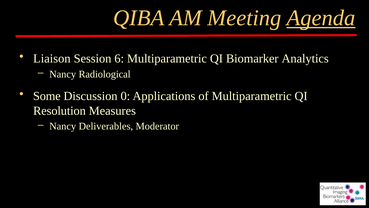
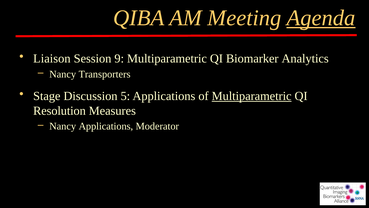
6: 6 -> 9
Radiological: Radiological -> Transporters
Some: Some -> Stage
0: 0 -> 5
Multiparametric at (252, 96) underline: none -> present
Nancy Deliverables: Deliverables -> Applications
